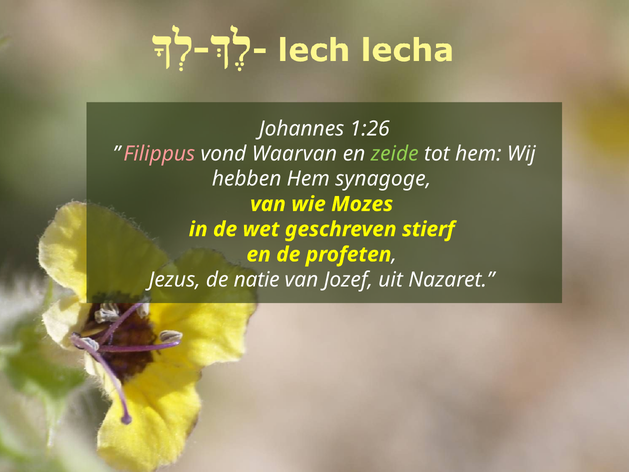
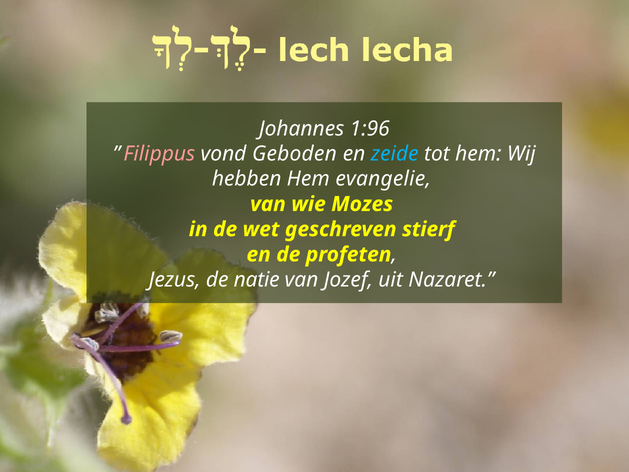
1:26: 1:26 -> 1:96
Waarvan: Waarvan -> Geboden
zeide colour: light green -> light blue
synagoge: synagoge -> evangelie
